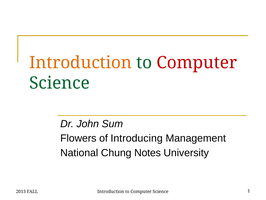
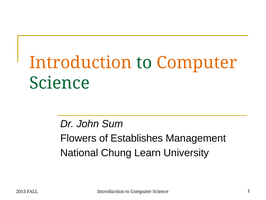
Computer at (197, 62) colour: red -> orange
Introducing: Introducing -> Establishes
Notes: Notes -> Learn
